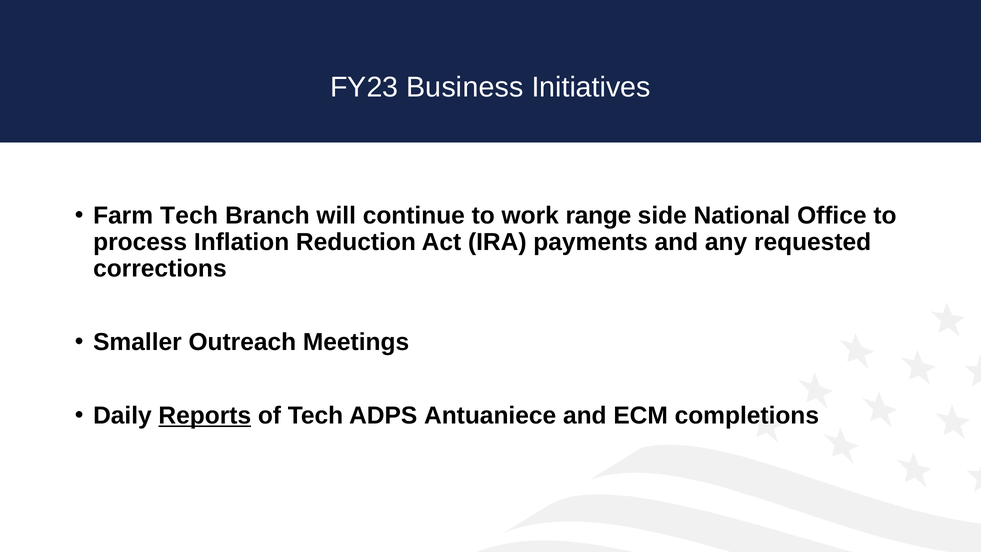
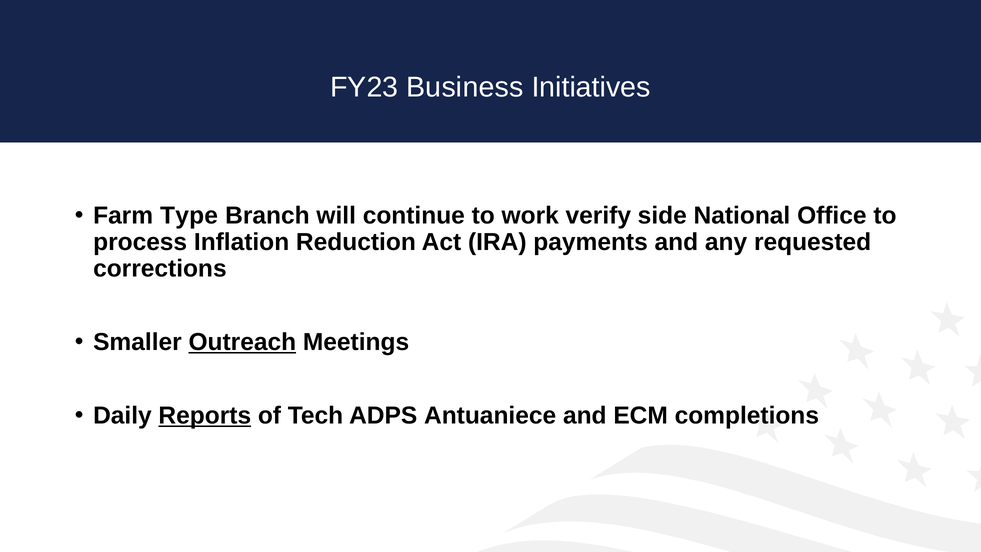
Farm Tech: Tech -> Type
range: range -> verify
Outreach underline: none -> present
